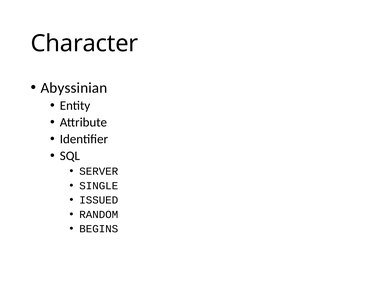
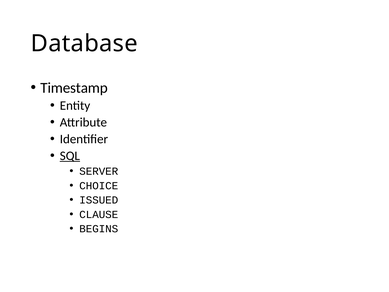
Character: Character -> Database
Abyssinian: Abyssinian -> Timestamp
SQL underline: none -> present
SINGLE: SINGLE -> CHOICE
RANDOM: RANDOM -> CLAUSE
